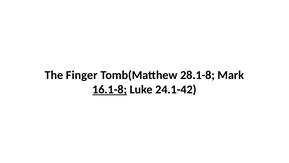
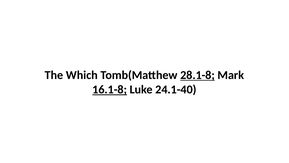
Finger: Finger -> Which
28.1-8 underline: none -> present
24.1-42: 24.1-42 -> 24.1-40
